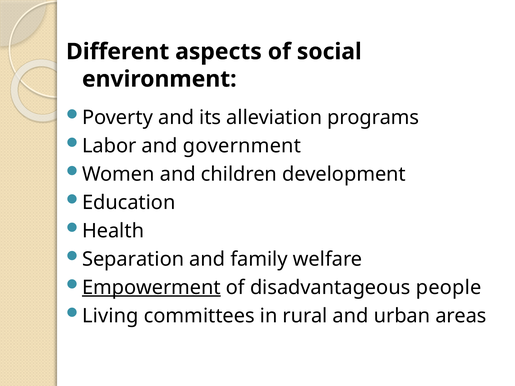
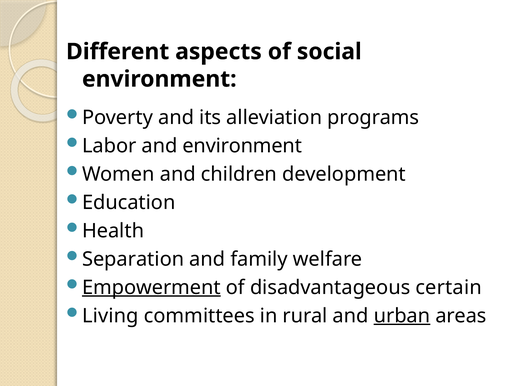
and government: government -> environment
people: people -> certain
urban underline: none -> present
